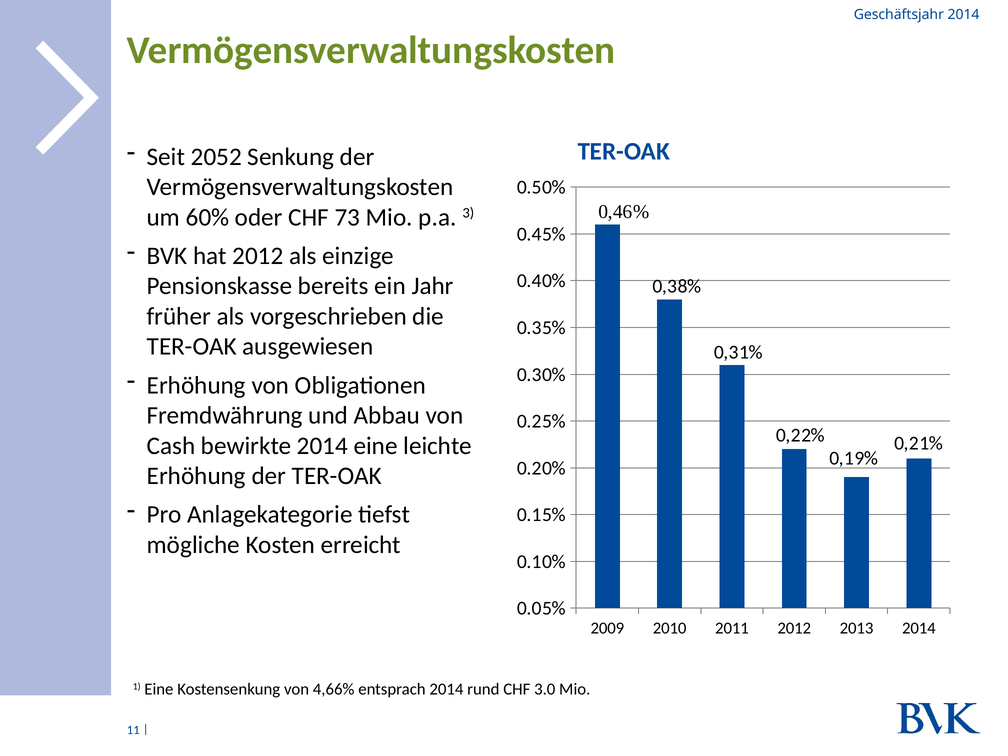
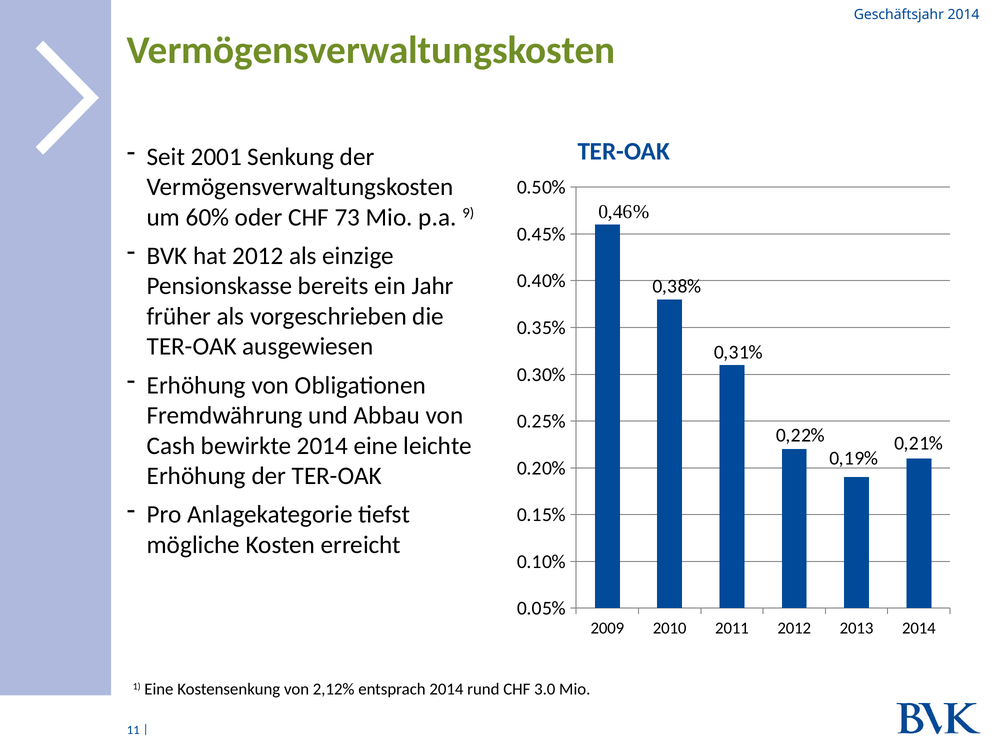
2052: 2052 -> 2001
3: 3 -> 9
4,66%: 4,66% -> 2,12%
